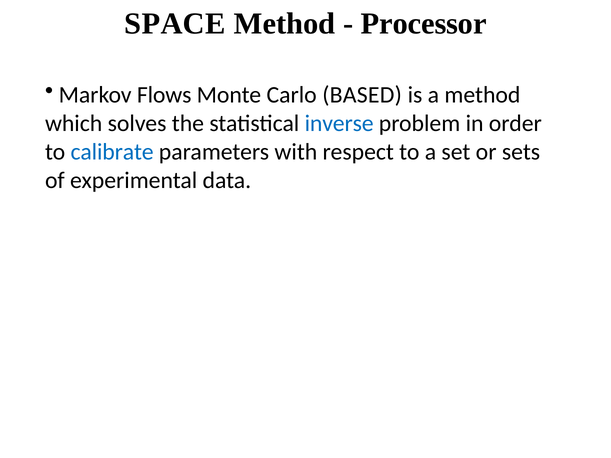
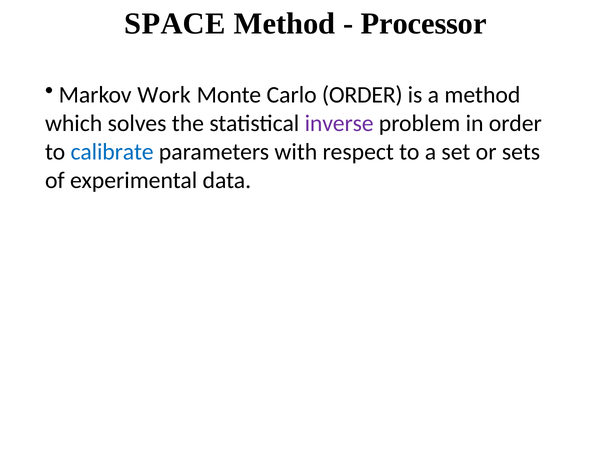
Flows: Flows -> Work
Carlo BASED: BASED -> ORDER
inverse colour: blue -> purple
